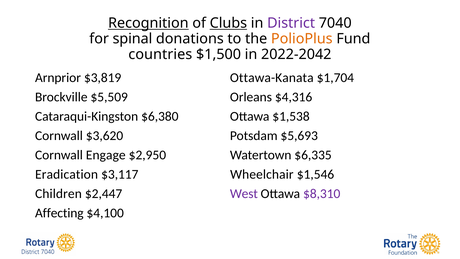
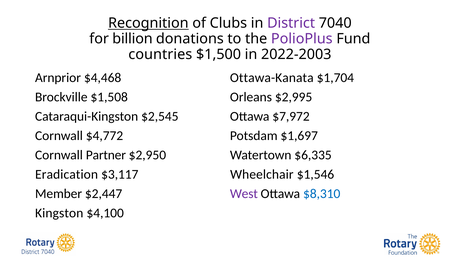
Clubs underline: present -> none
spinal: spinal -> billion
PolioPlus colour: orange -> purple
2022-2042: 2022-2042 -> 2022-2003
$3,819: $3,819 -> $4,468
$5,509: $5,509 -> $1,508
$4,316: $4,316 -> $2,995
$6,380: $6,380 -> $2,545
$1,538: $1,538 -> $7,972
$3,620: $3,620 -> $4,772
$5,693: $5,693 -> $1,697
Engage: Engage -> Partner
Children: Children -> Member
$8,310 colour: purple -> blue
Affecting: Affecting -> Kingston
